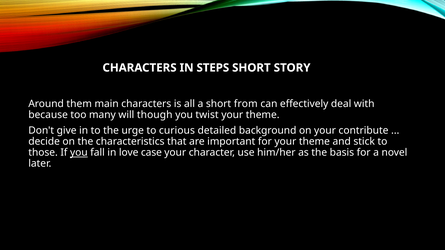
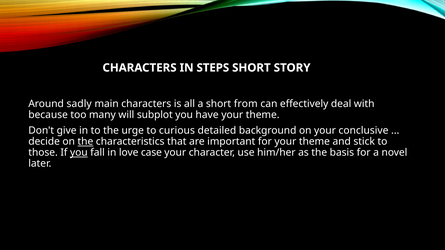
them: them -> sadly
though: though -> subplot
twist: twist -> have
contribute: contribute -> conclusive
the at (85, 142) underline: none -> present
